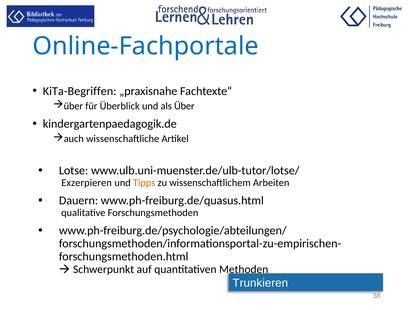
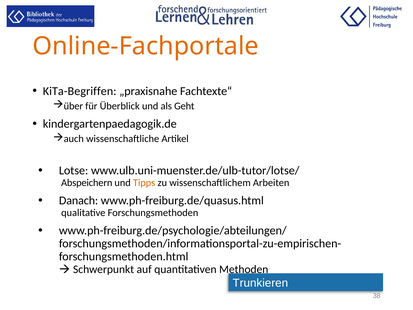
Online-Fachportale colour: blue -> orange
als Über: Über -> Geht
Exzerpieren: Exzerpieren -> Abspeichern
Dauern: Dauern -> Danach
